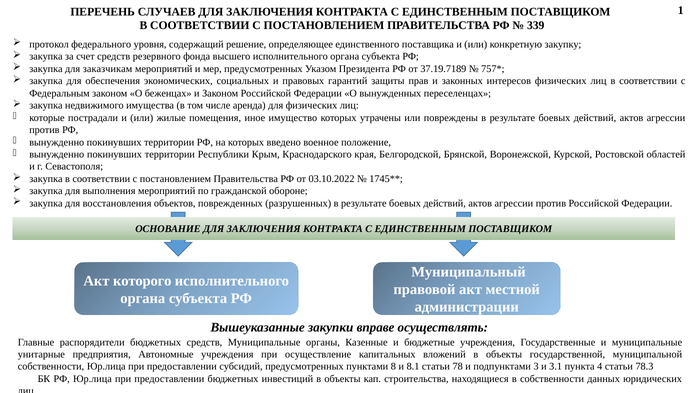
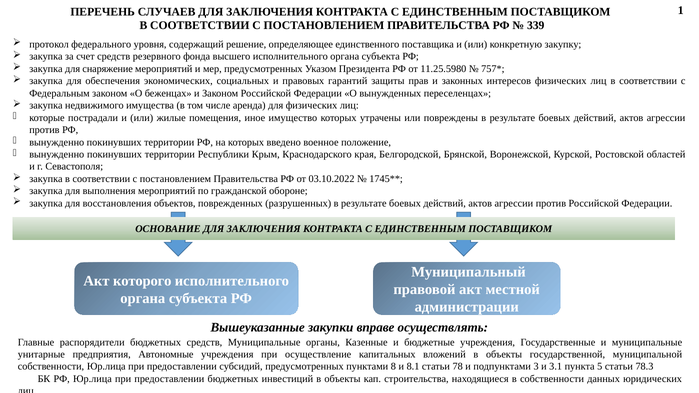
заказчикам: заказчикам -> снаряжение
37.19.7189: 37.19.7189 -> 11.25.5980
4: 4 -> 5
